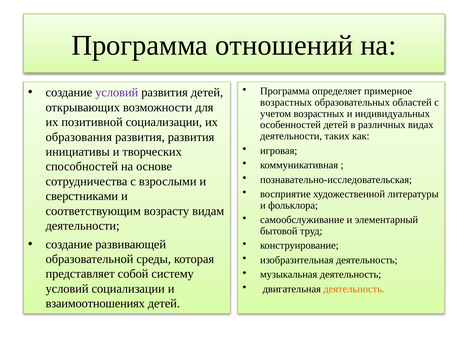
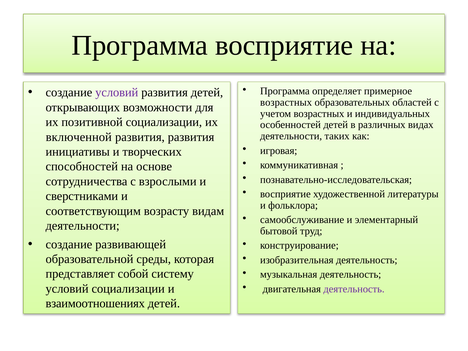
Программа отношений: отношений -> восприятие
образования: образования -> включенной
деятельность at (354, 289) colour: orange -> purple
